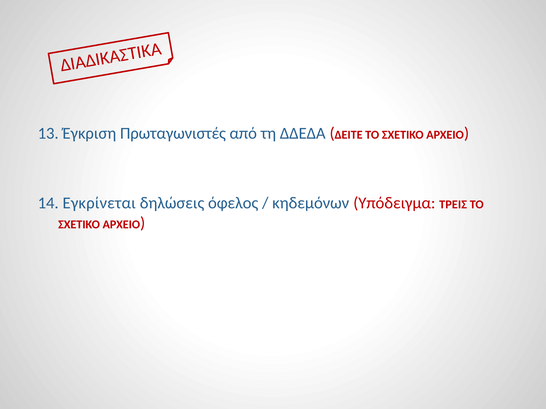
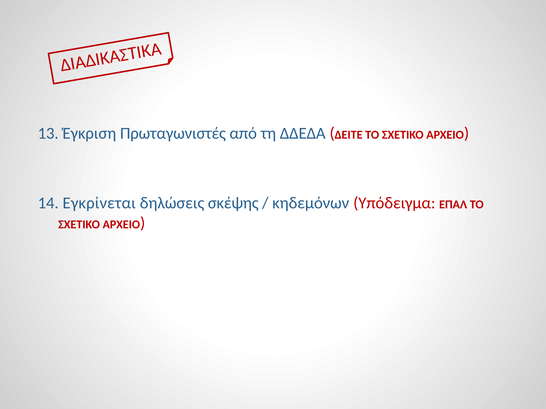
όφελος: όφελος -> σκέψης
ΤΡΕΙΣ: ΤΡΕΙΣ -> ΕΠΑΛ
